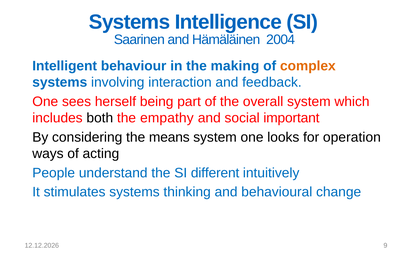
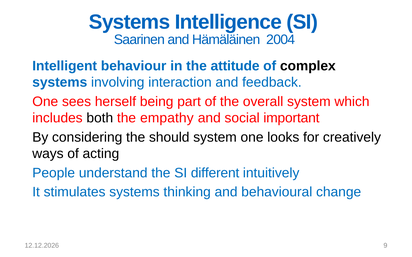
making: making -> attitude
complex colour: orange -> black
means: means -> should
operation: operation -> creatively
